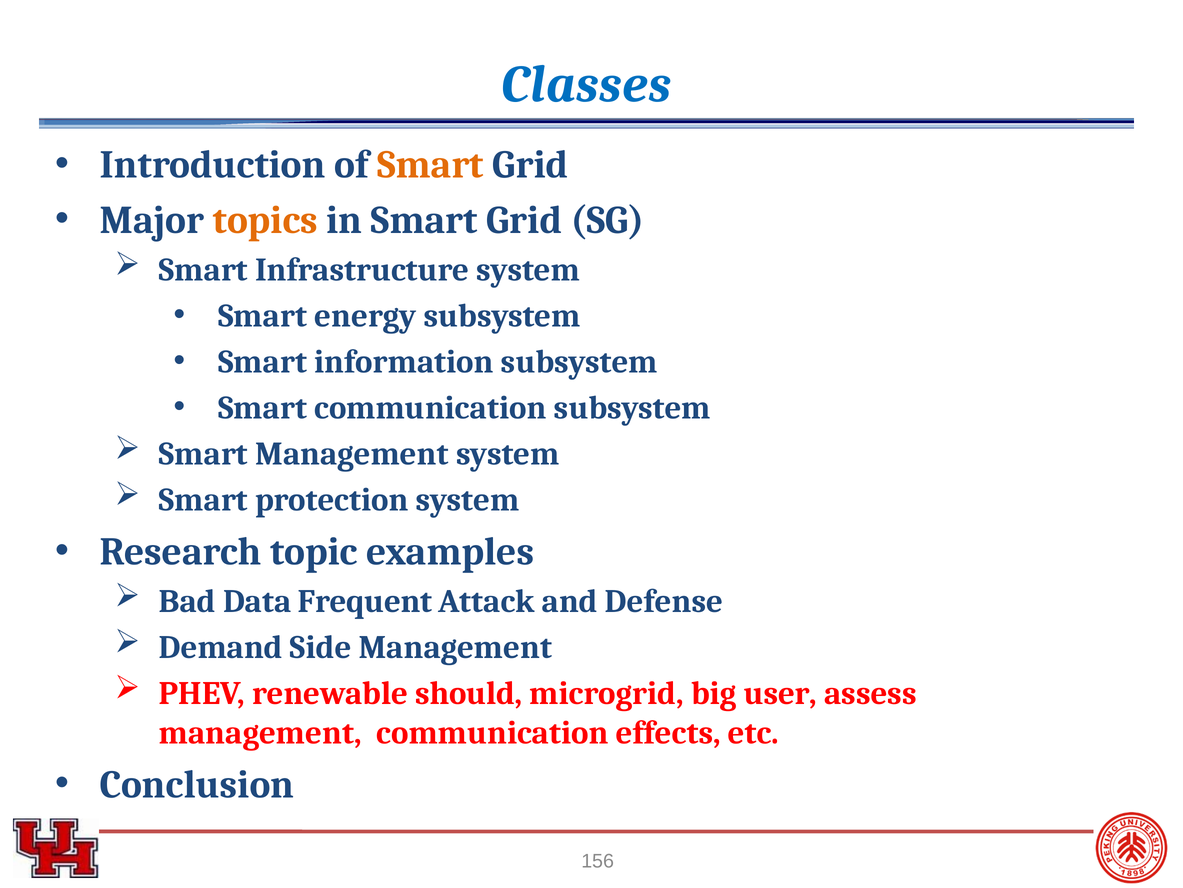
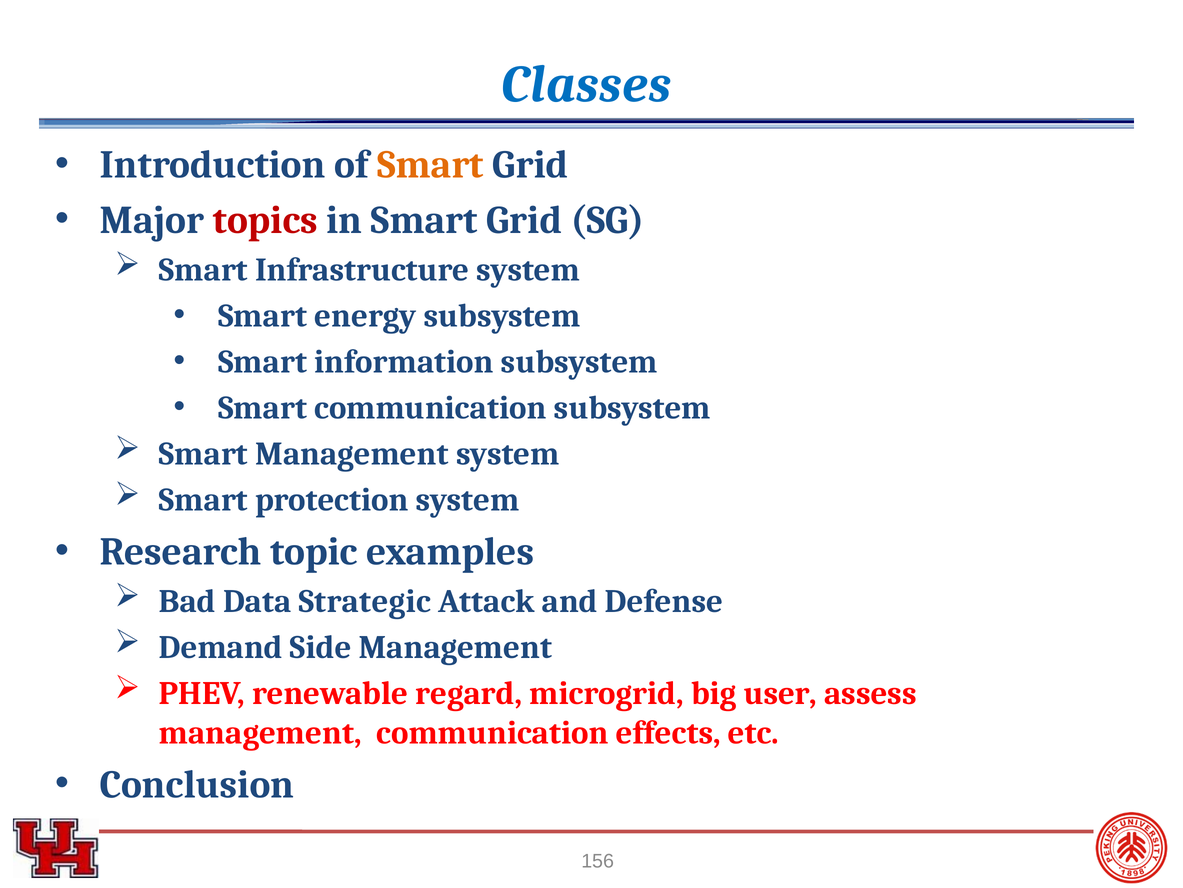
topics colour: orange -> red
Frequent: Frequent -> Strategic
should: should -> regard
